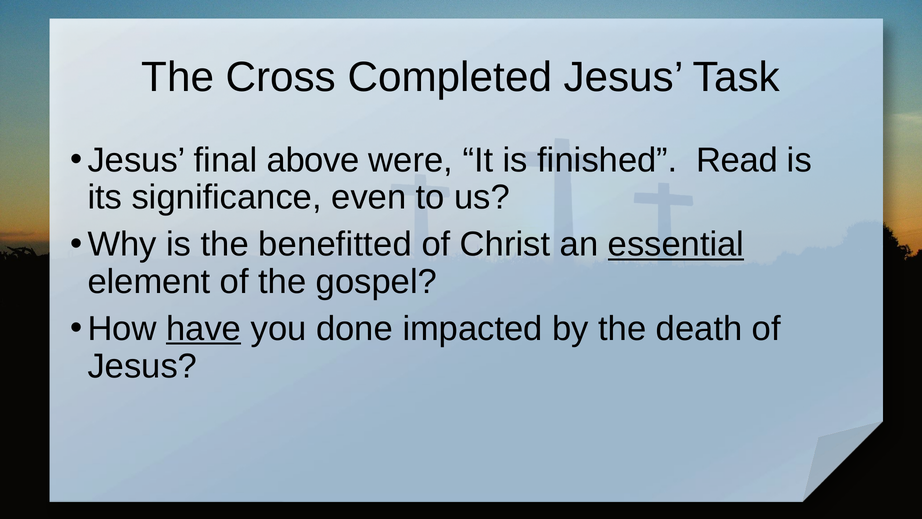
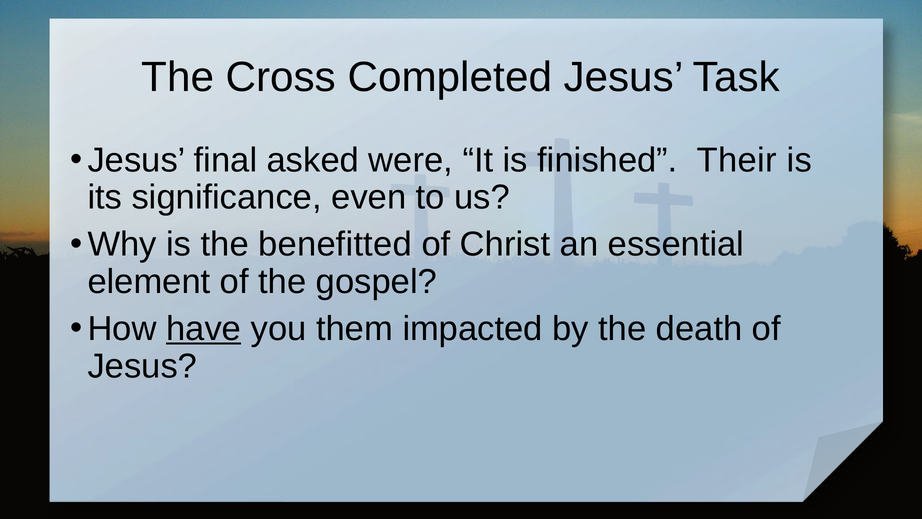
above: above -> asked
Read: Read -> Their
essential underline: present -> none
done: done -> them
